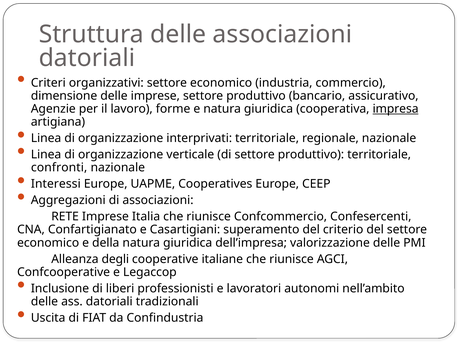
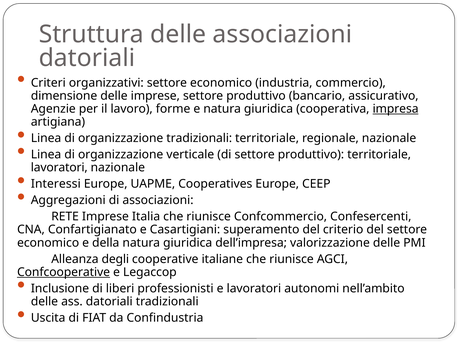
organizzazione interprivati: interprivati -> tradizionali
confronti at (59, 168): confronti -> lavoratori
Confcooperative underline: none -> present
